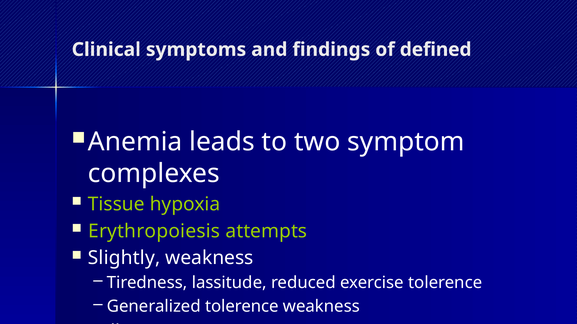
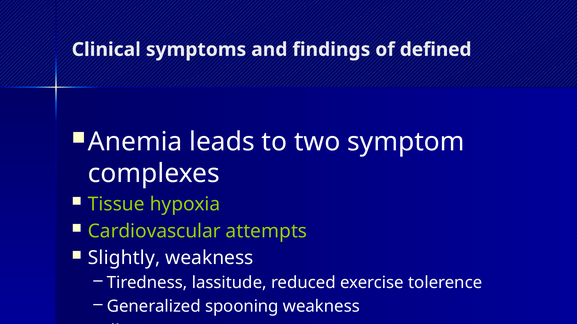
Erythropoiesis: Erythropoiesis -> Cardiovascular
Generalized tolerence: tolerence -> spooning
